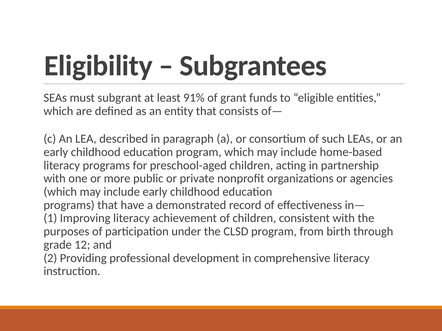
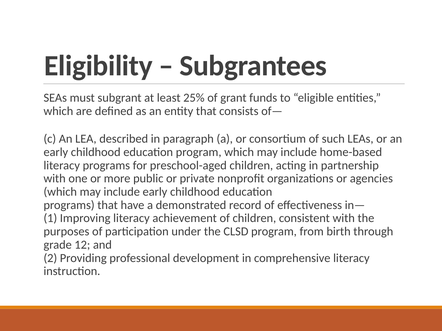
91%: 91% -> 25%
